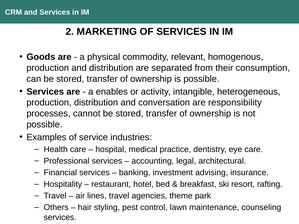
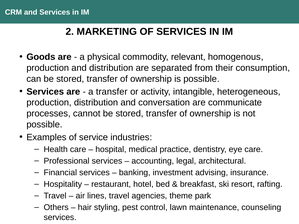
a enables: enables -> transfer
responsibility: responsibility -> communicate
